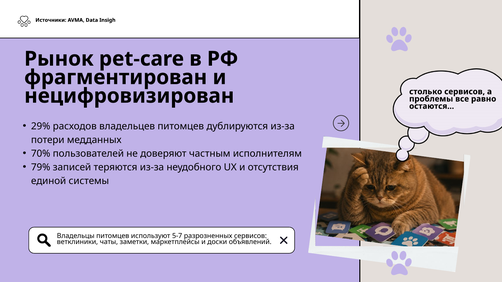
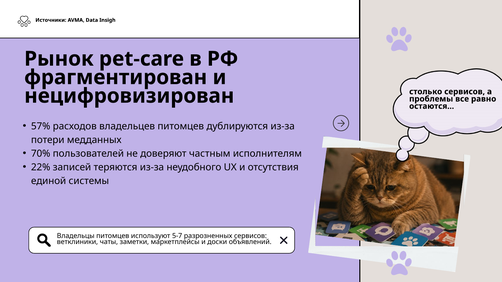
29%: 29% -> 57%
79%: 79% -> 22%
